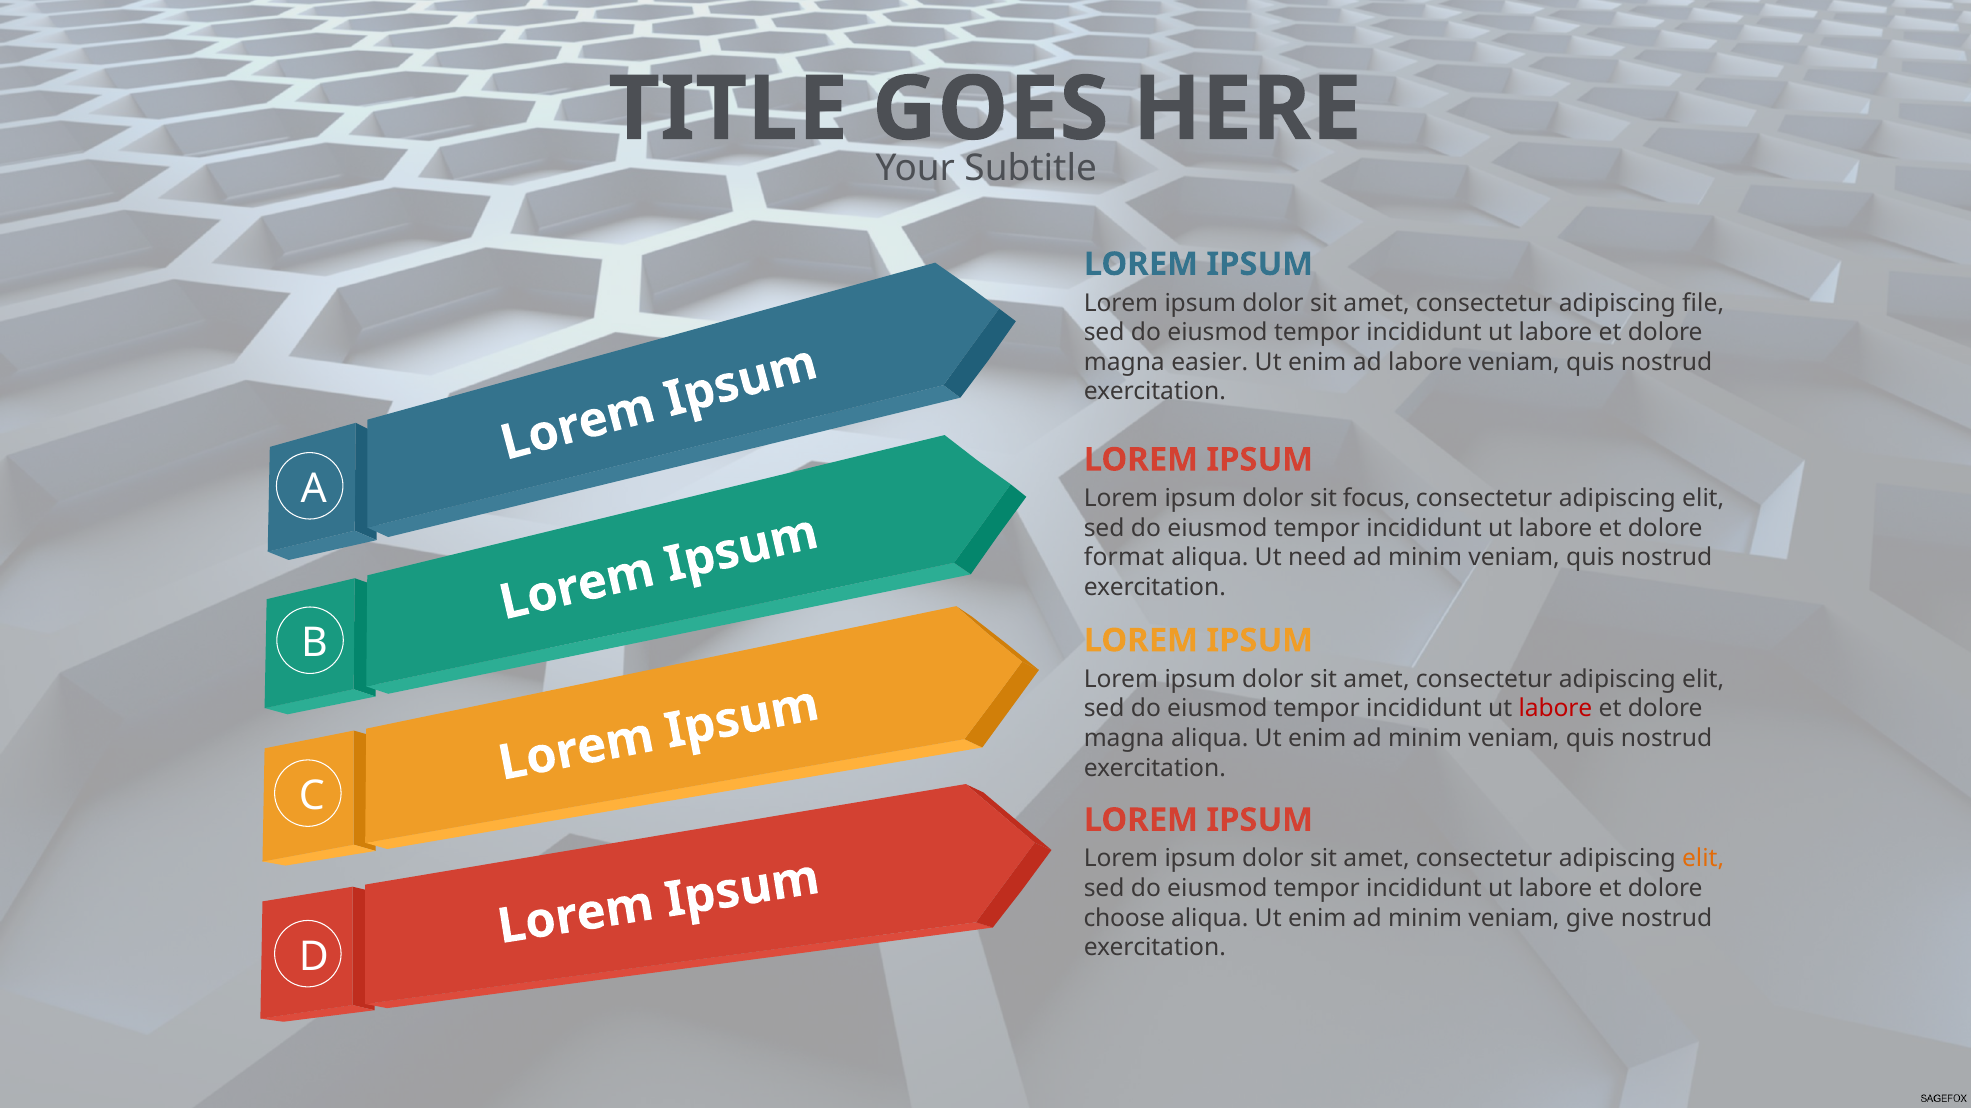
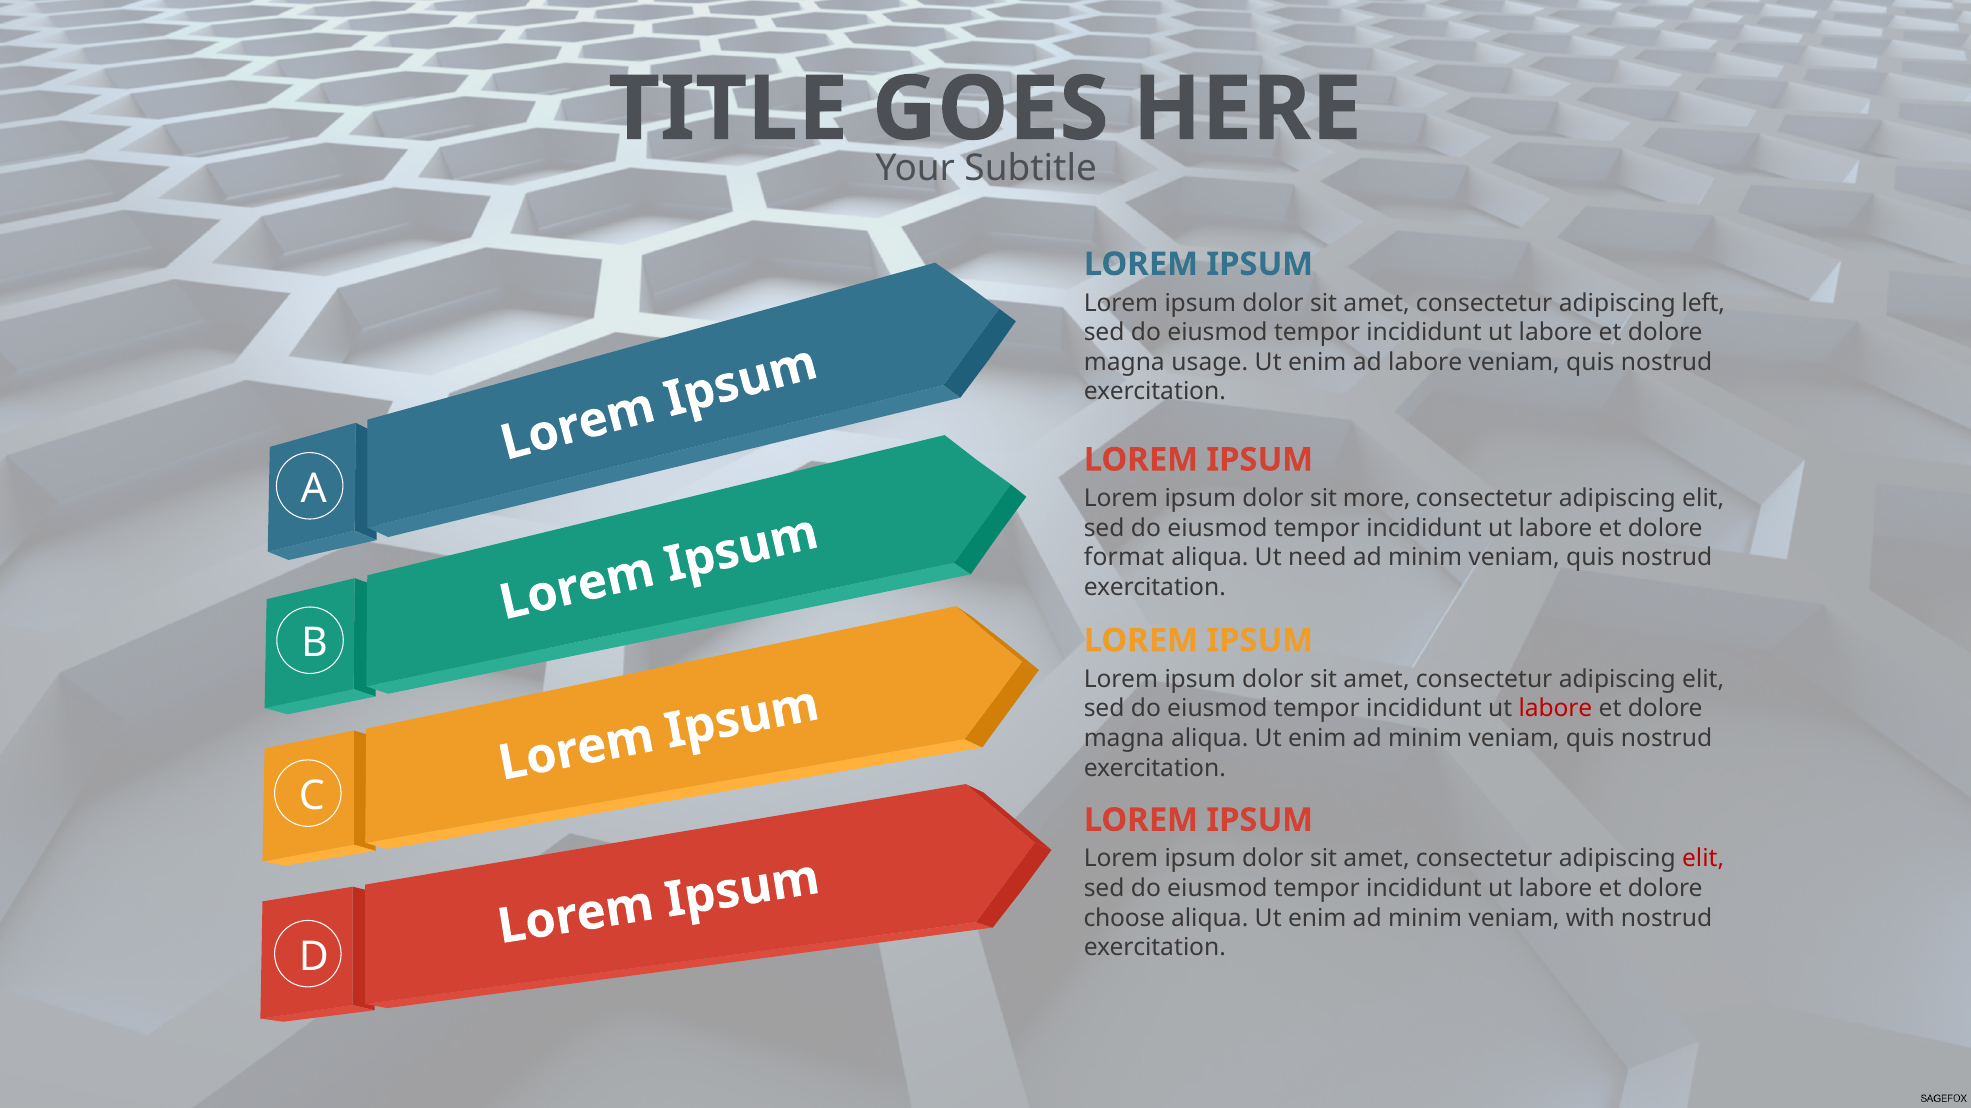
file: file -> left
easier: easier -> usage
focus: focus -> more
elit at (1703, 859) colour: orange -> red
give: give -> with
